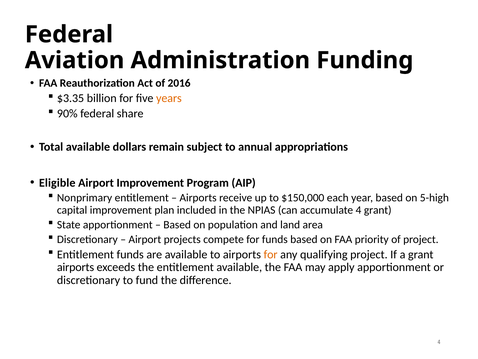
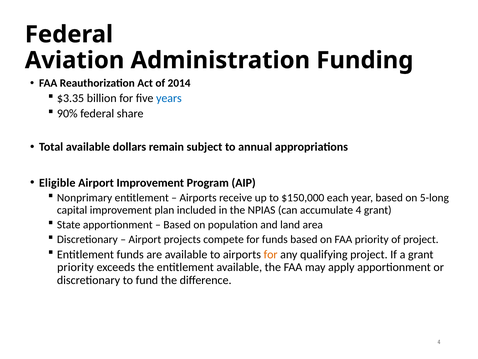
2016: 2016 -> 2014
years colour: orange -> blue
5-high: 5-high -> 5-long
airports at (76, 267): airports -> priority
